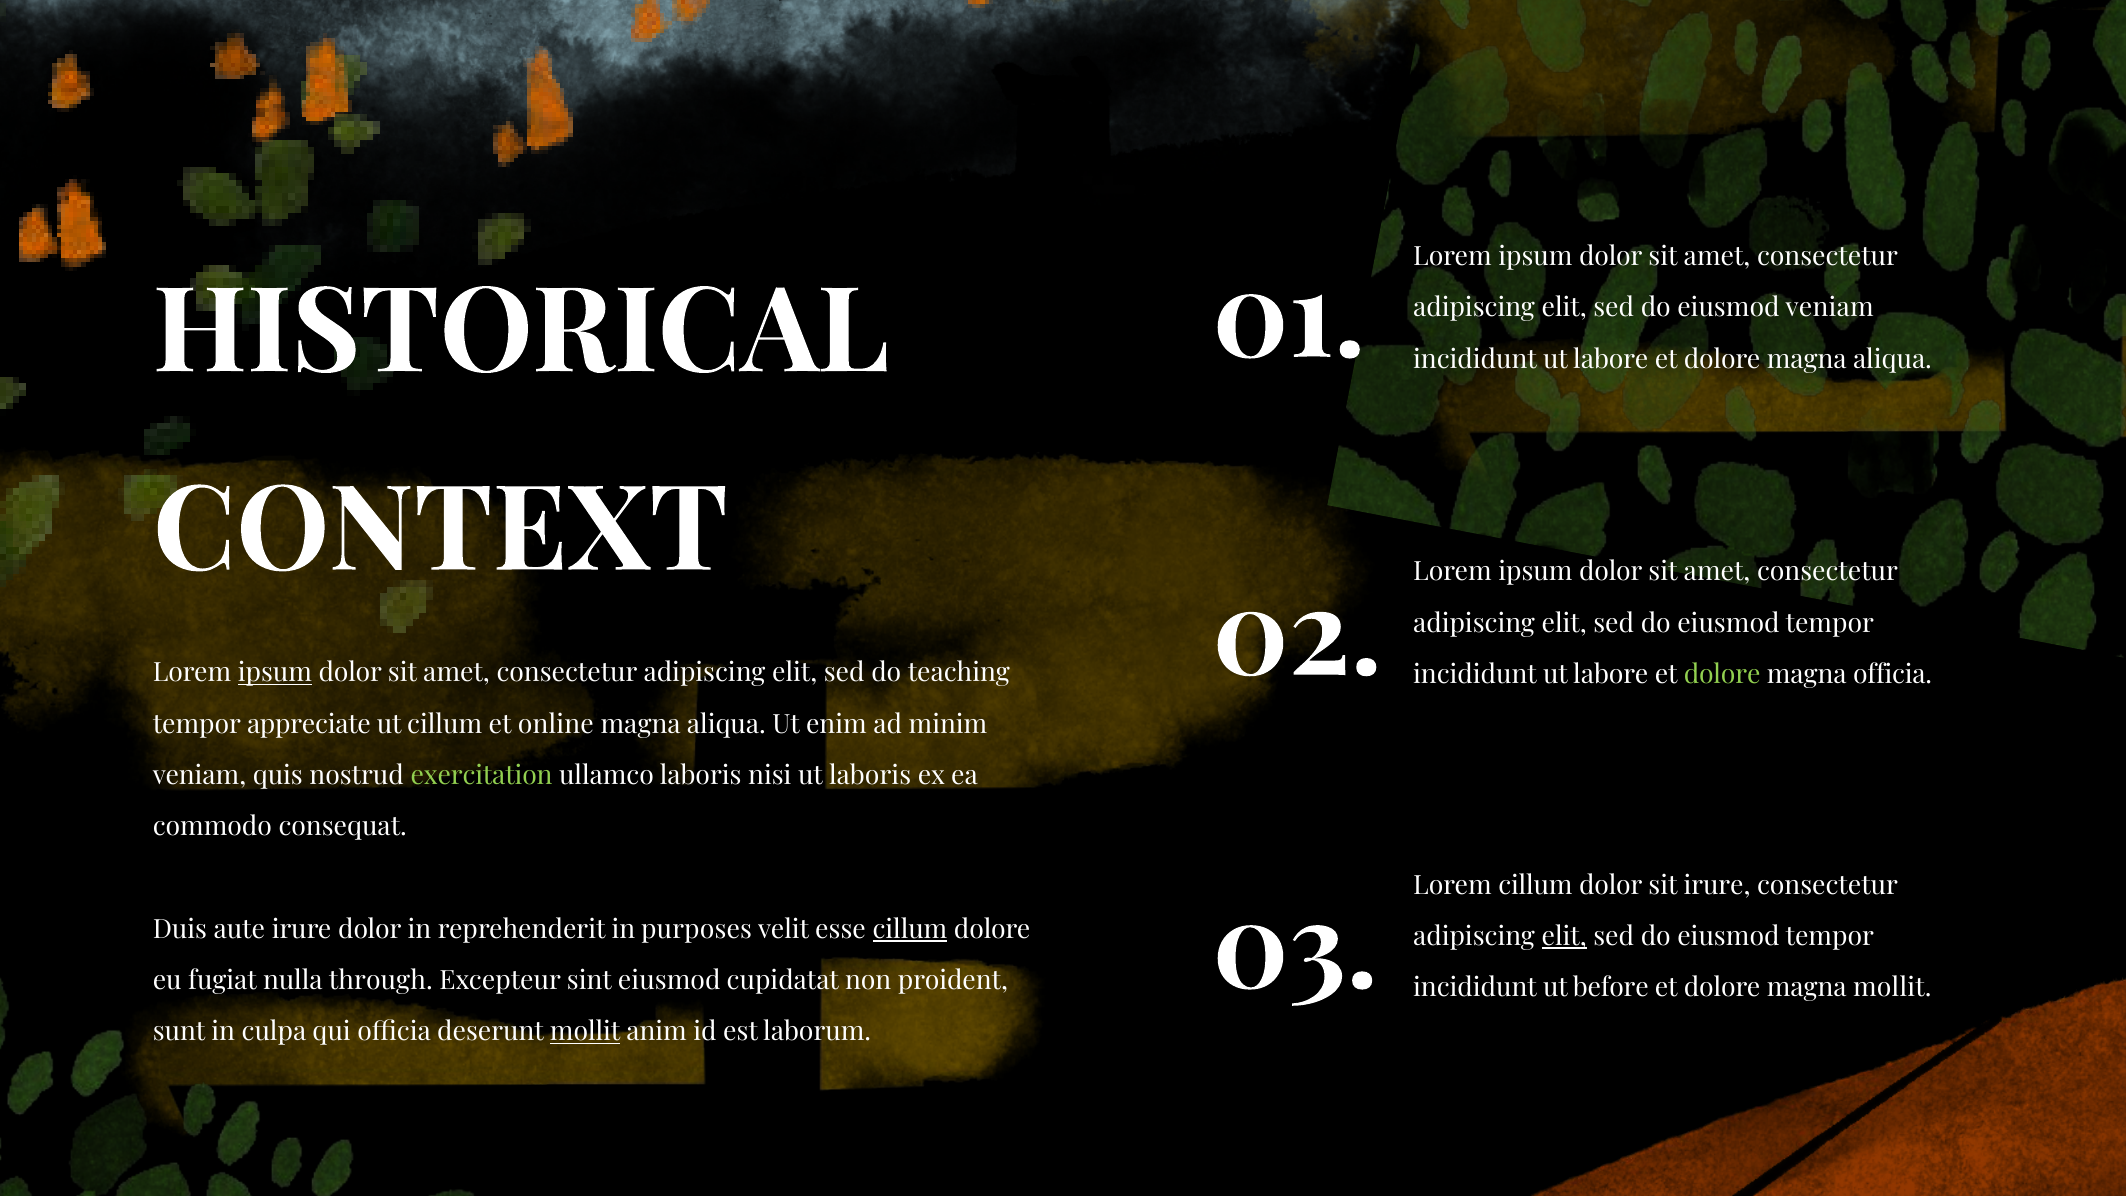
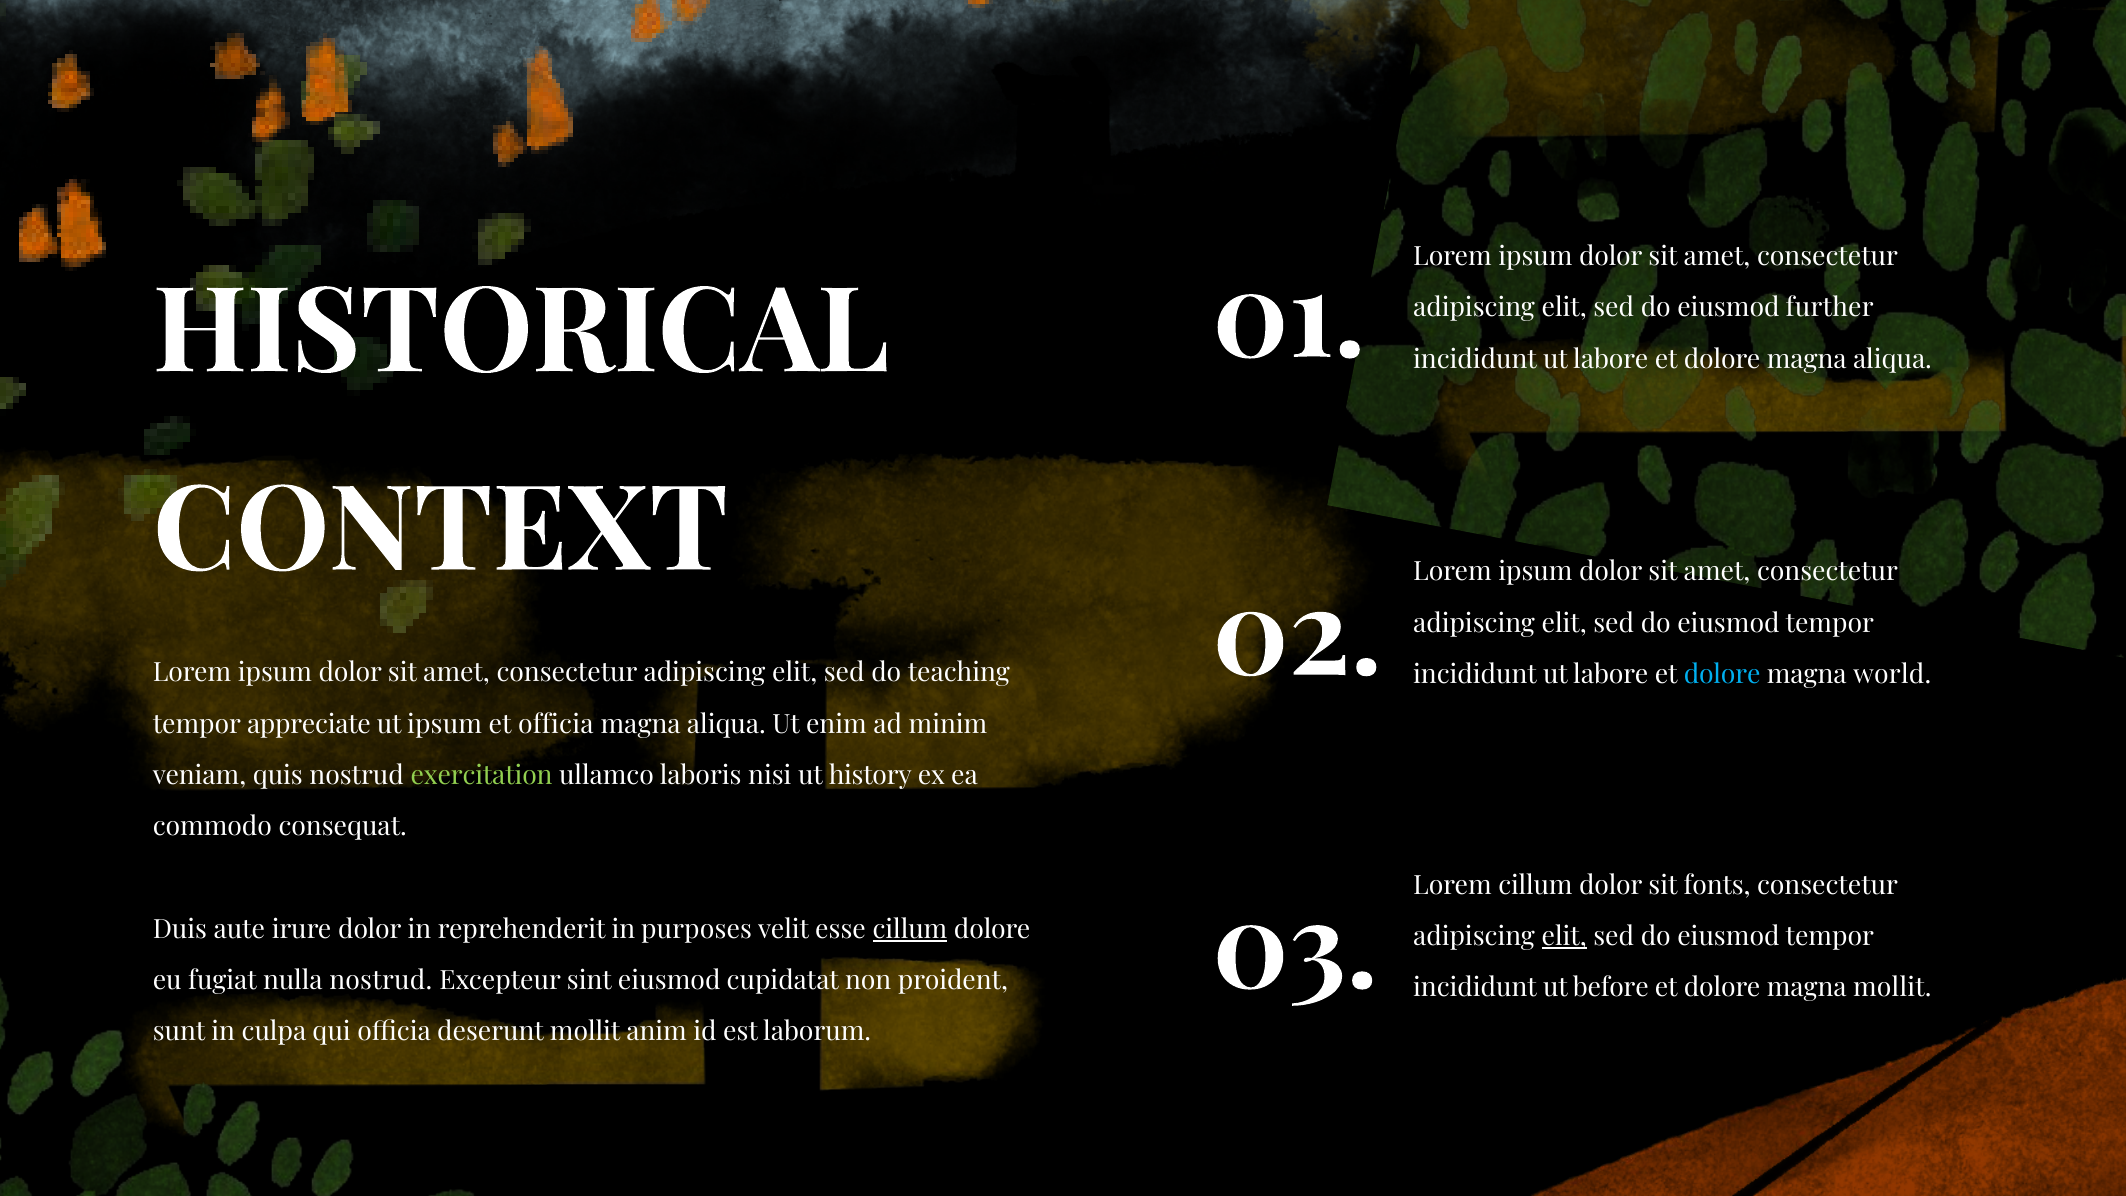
eiusmod veniam: veniam -> further
ipsum at (275, 673) underline: present -> none
dolore at (1722, 675) colour: light green -> light blue
magna officia: officia -> world
ut cillum: cillum -> ipsum
et online: online -> officia
ut laboris: laboris -> history
sit irure: irure -> fonts
nulla through: through -> nostrud
mollit at (585, 1032) underline: present -> none
